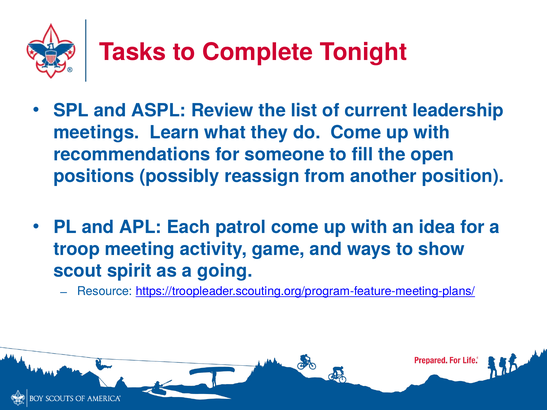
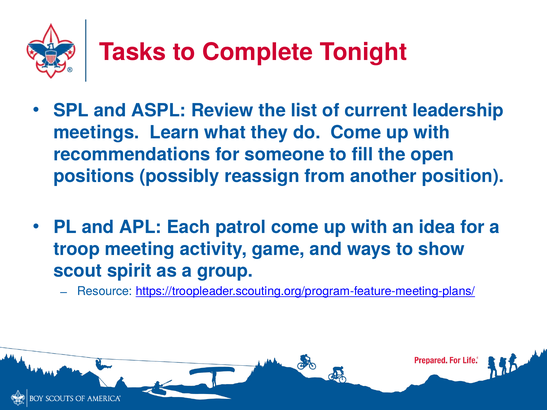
going: going -> group
